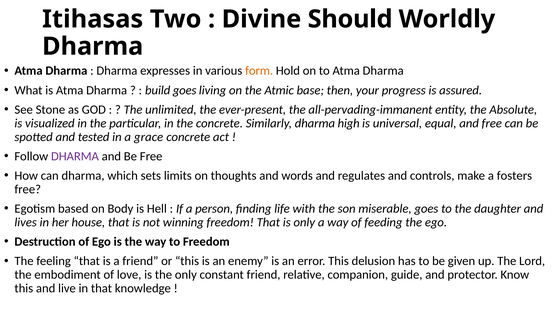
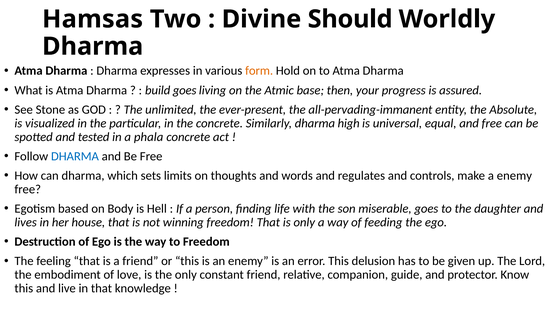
Itihasas: Itihasas -> Hamsas
grace: grace -> phala
DHARMA at (75, 156) colour: purple -> blue
a fosters: fosters -> enemy
